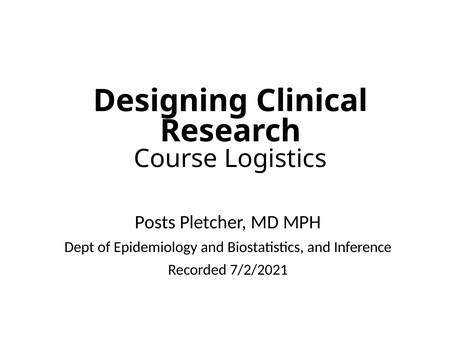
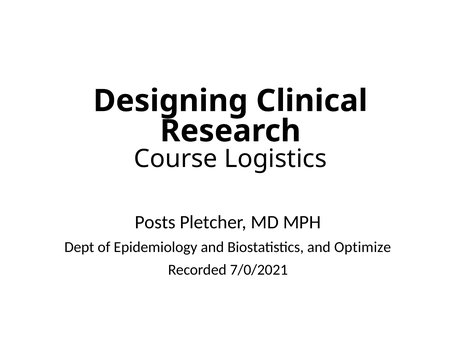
Inference: Inference -> Optimize
7/2/2021: 7/2/2021 -> 7/0/2021
